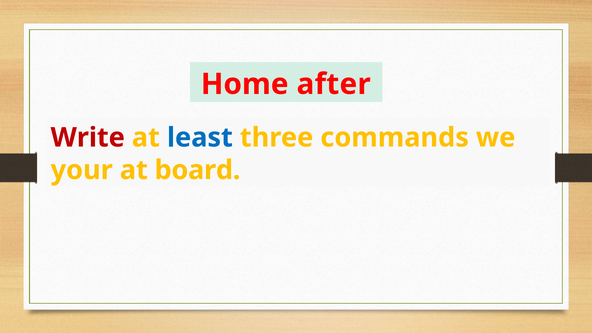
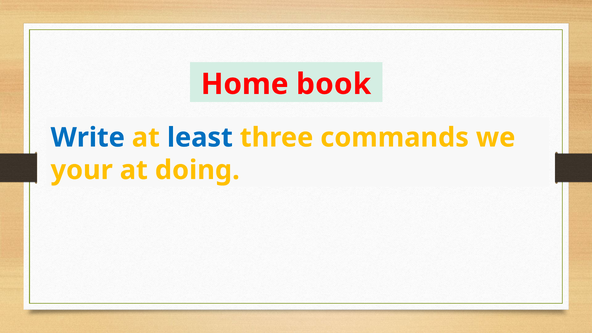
after: after -> book
Write colour: red -> blue
board: board -> doing
